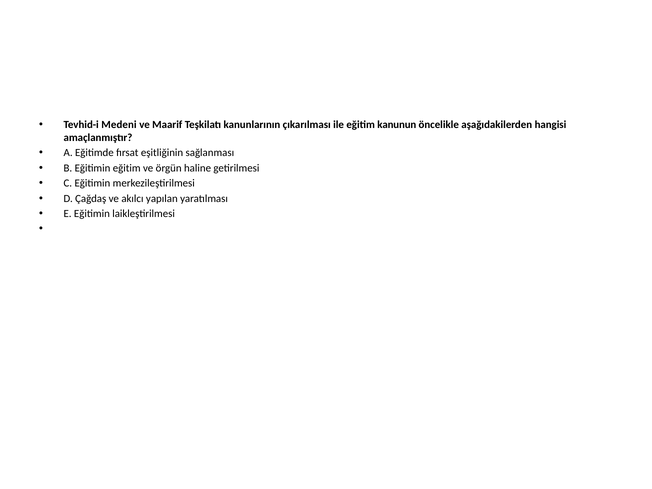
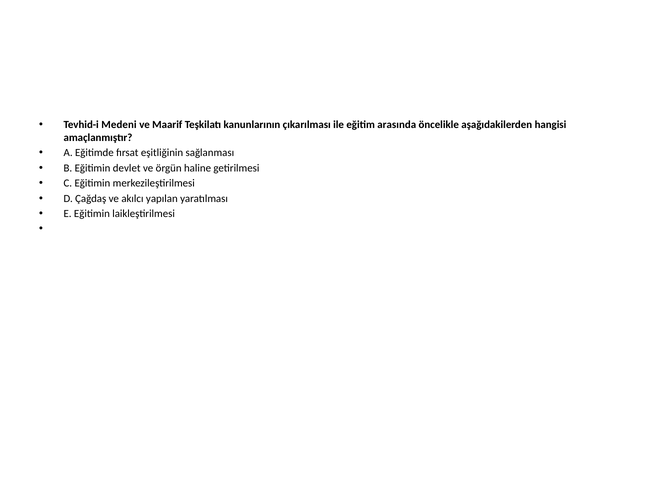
kanunun: kanunun -> arasında
Eğitimin eğitim: eğitim -> devlet
